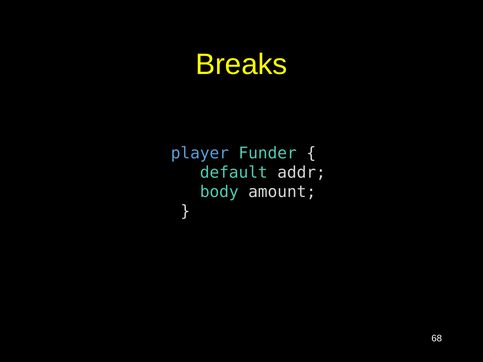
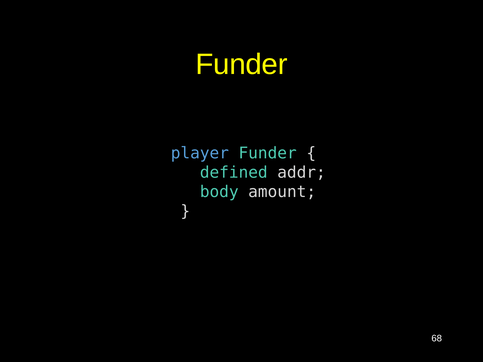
Breaks at (241, 64): Breaks -> Funder
default: default -> defined
